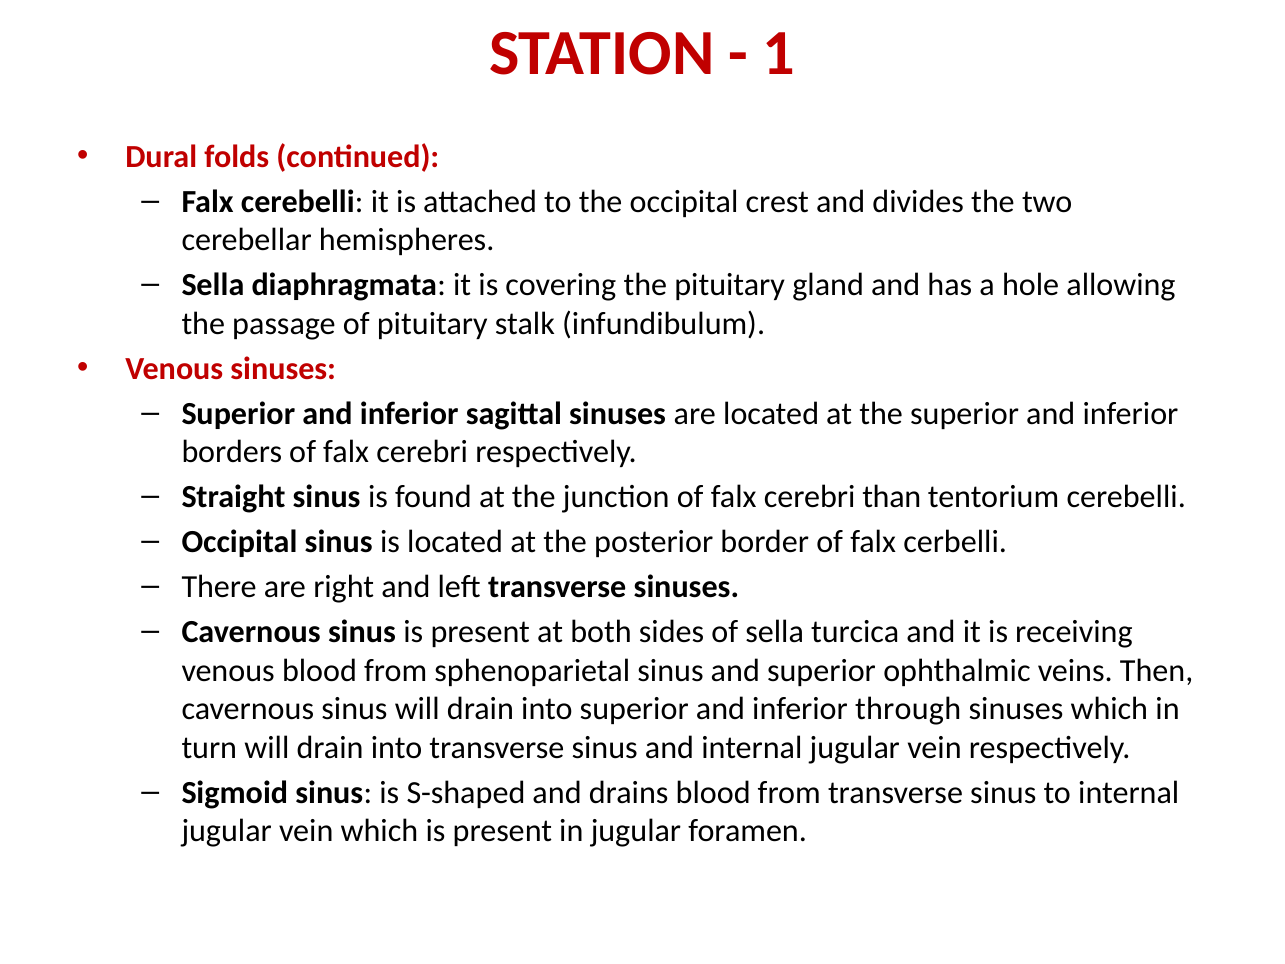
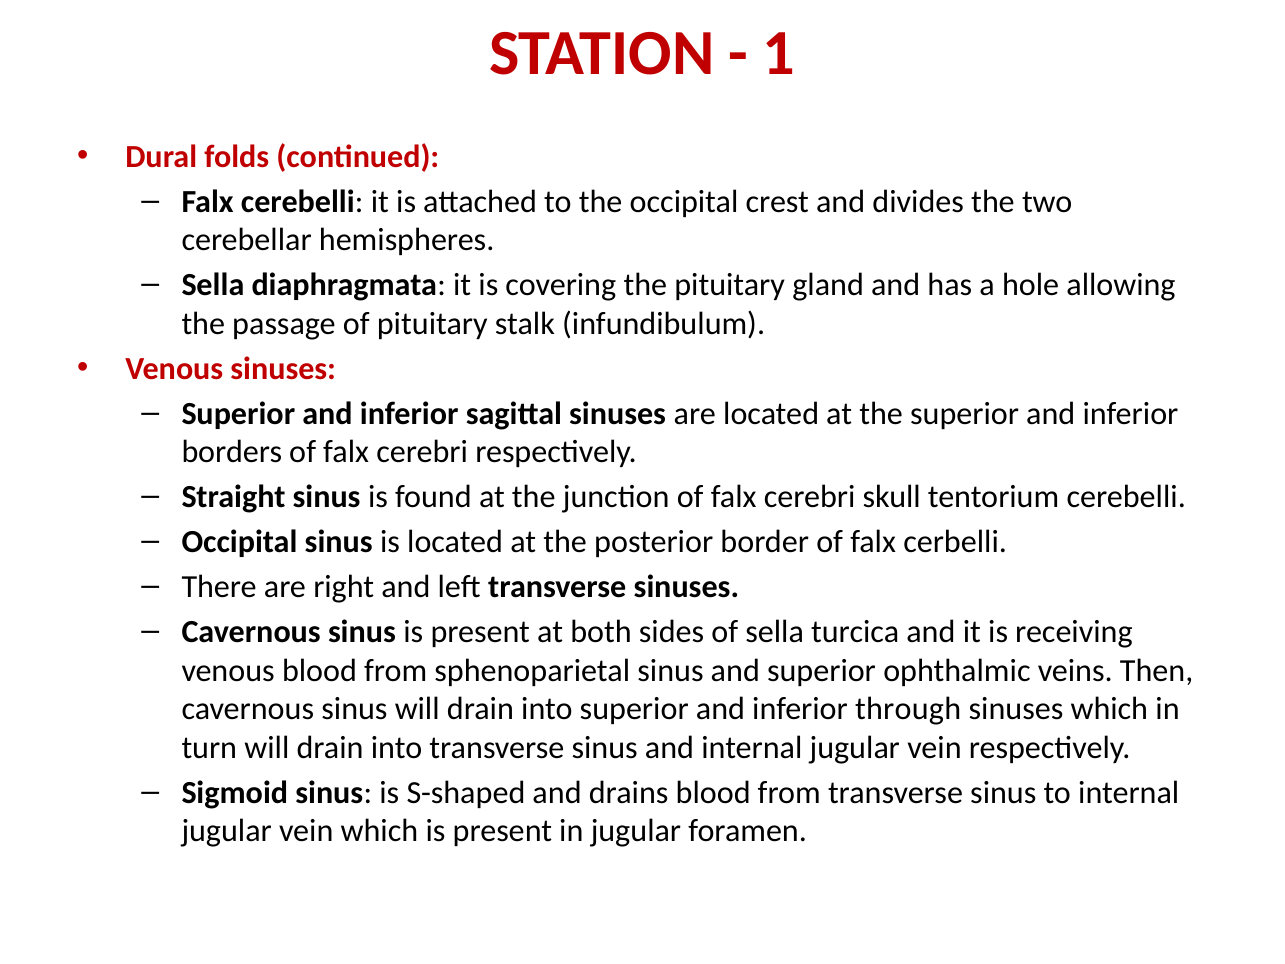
than: than -> skull
